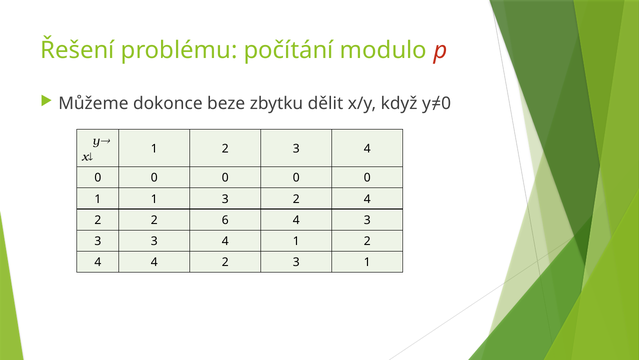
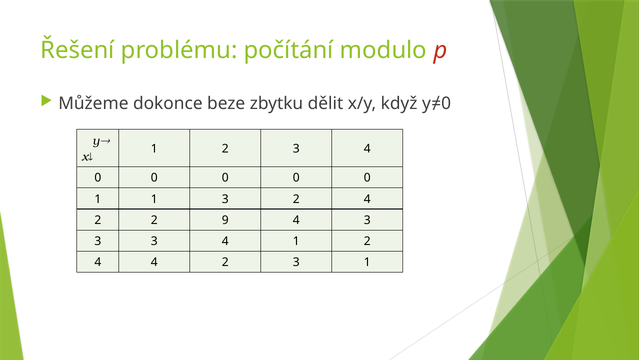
6: 6 -> 9
